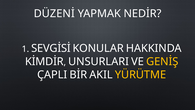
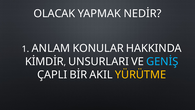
DÜZENİ: DÜZENİ -> OLACAK
SEVGİSİ: SEVGİSİ -> ANLAM
GENİŞ colour: yellow -> light blue
